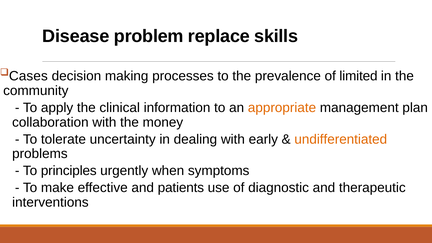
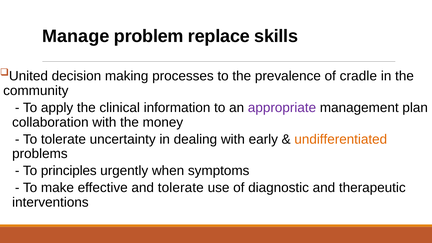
Disease: Disease -> Manage
Cases: Cases -> United
limited: limited -> cradle
appropriate colour: orange -> purple
and patients: patients -> tolerate
